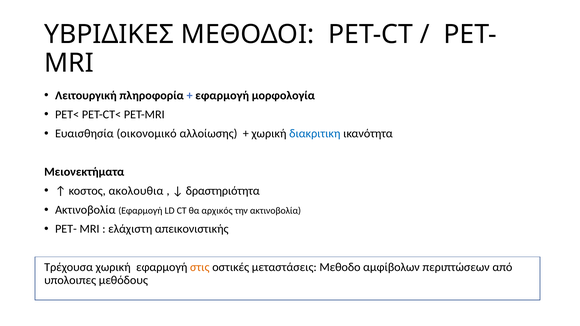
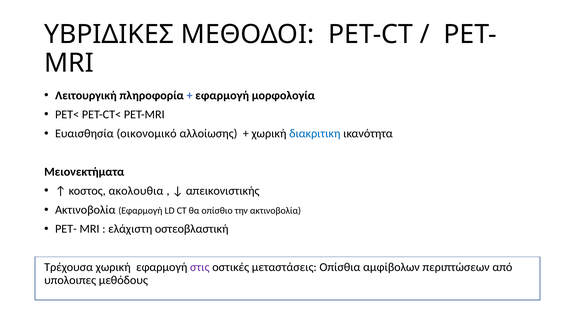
δραστηριότητα: δραστηριότητα -> απεικονιστικής
αρχικός: αρχικός -> οπίσθιο
απεικονιστικής: απεικονιστικής -> οστεοβλαστική
στις colour: orange -> purple
Μεθοδο: Μεθοδο -> Οπίσθια
